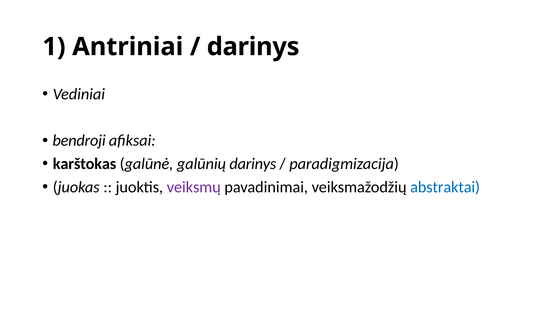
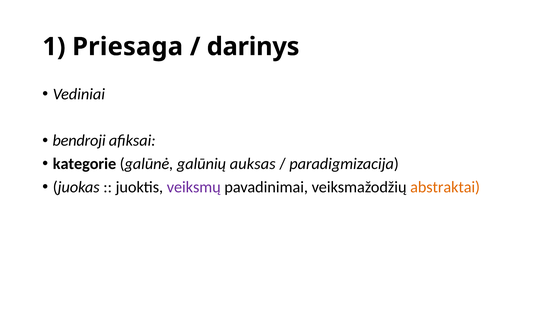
Antriniai: Antriniai -> Priesaga
karštokas: karštokas -> kategorie
galūnių darinys: darinys -> auksas
abstraktai colour: blue -> orange
